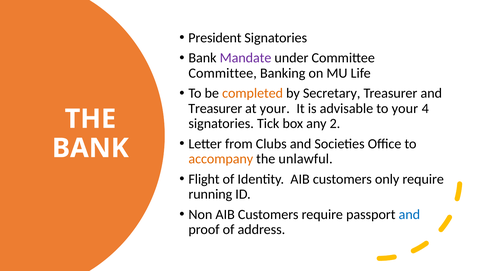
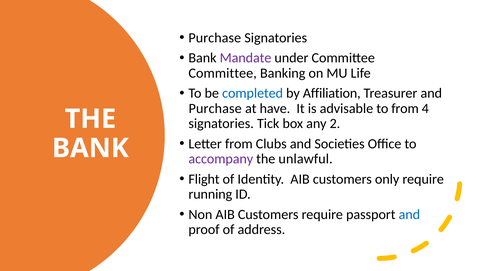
President at (215, 38): President -> Purchase
completed colour: orange -> blue
Secretary: Secretary -> Affiliation
Treasurer at (215, 108): Treasurer -> Purchase
at your: your -> have
to your: your -> from
accompany colour: orange -> purple
